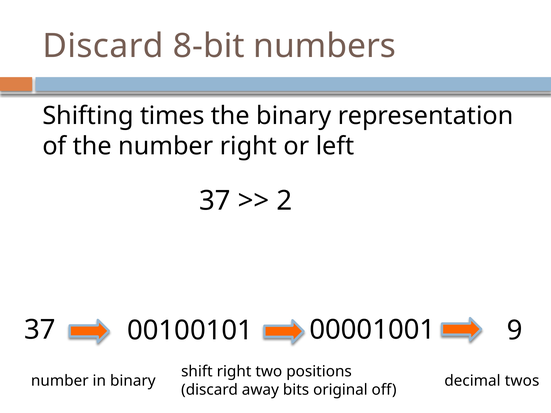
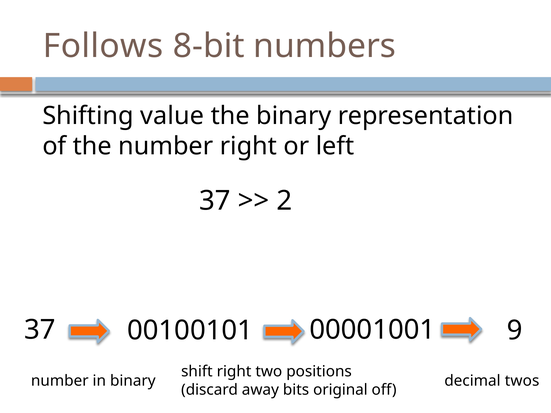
Discard at (103, 46): Discard -> Follows
times: times -> value
